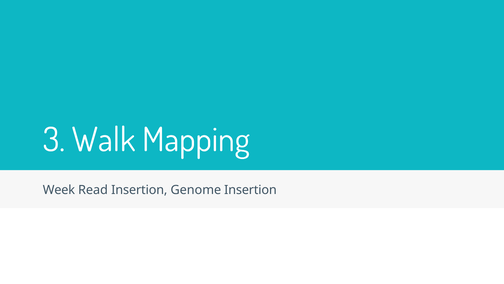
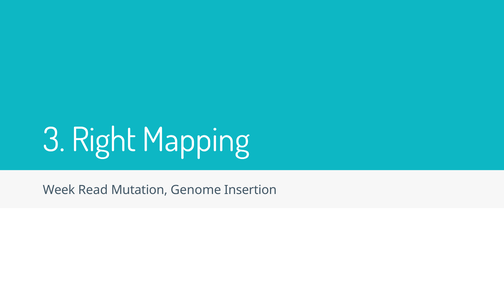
Walk: Walk -> Right
Read Insertion: Insertion -> Mutation
